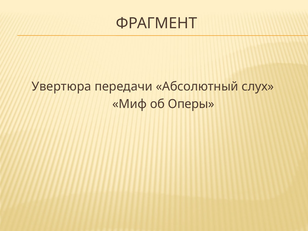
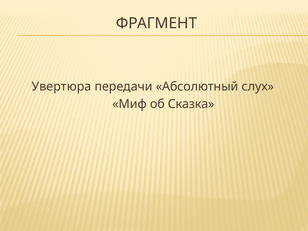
Оперы: Оперы -> Сказка
